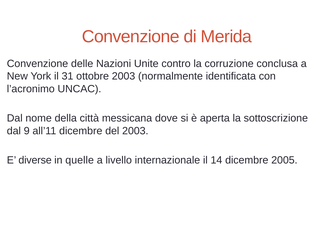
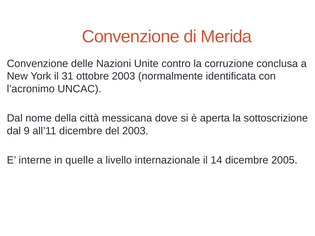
diverse: diverse -> interne
